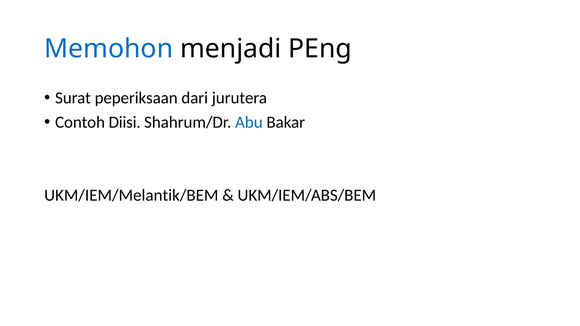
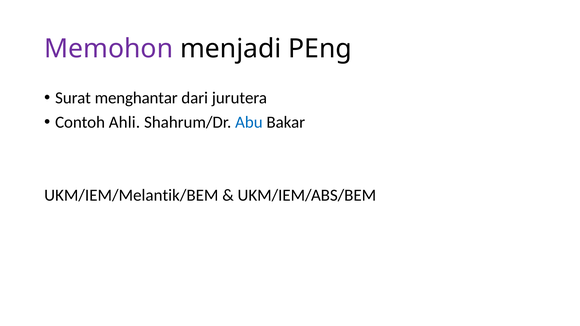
Memohon colour: blue -> purple
peperiksaan: peperiksaan -> menghantar
Diisi: Diisi -> Ahli
